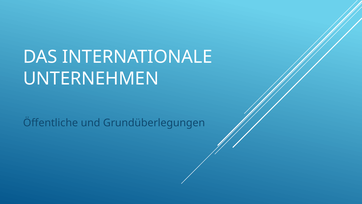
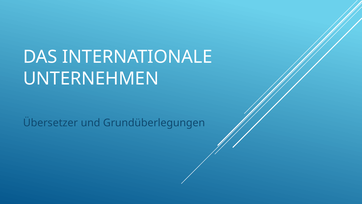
Öffentliche: Öffentliche -> Übersetzer
